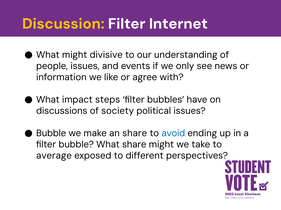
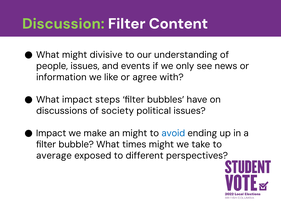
Discussion colour: yellow -> light green
Internet: Internet -> Content
Bubble at (51, 134): Bubble -> Impact
an share: share -> might
What share: share -> times
